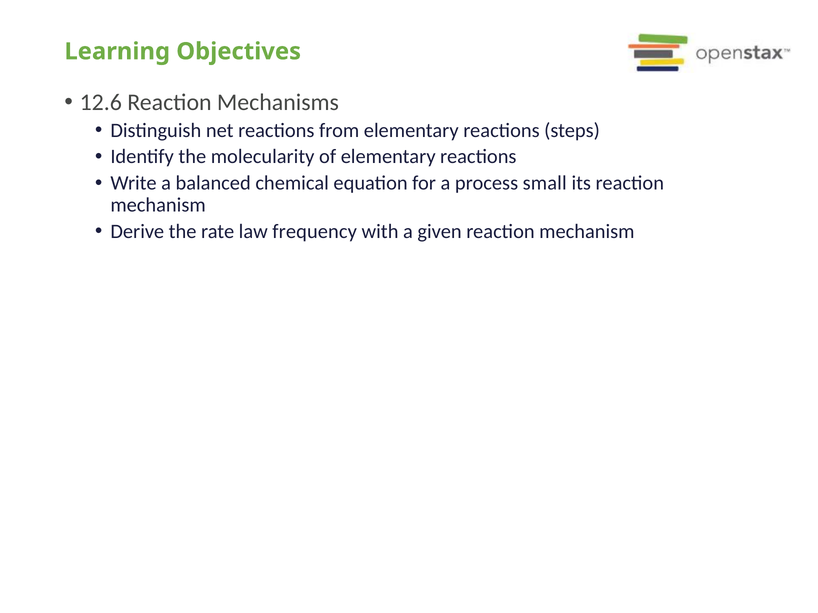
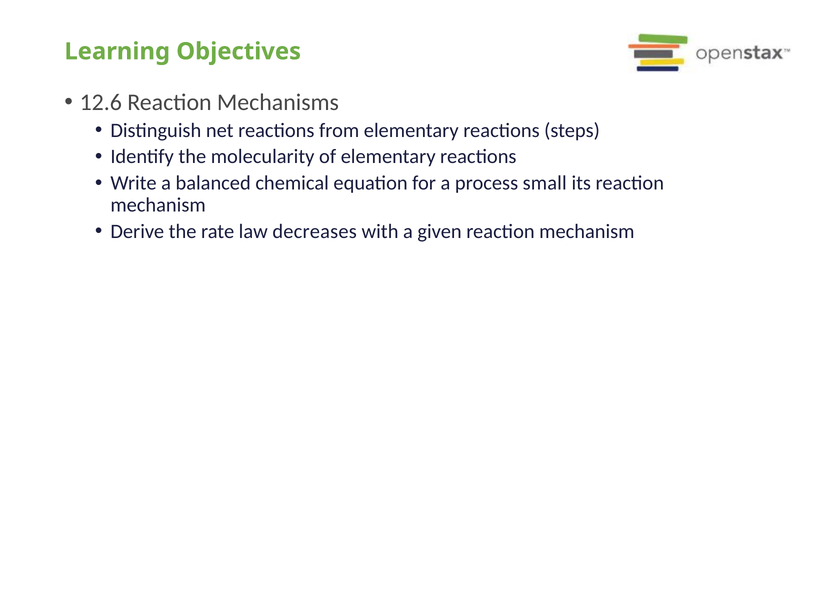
frequency: frequency -> decreases
